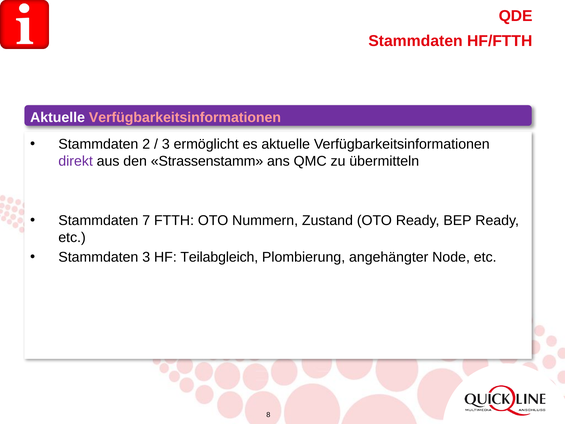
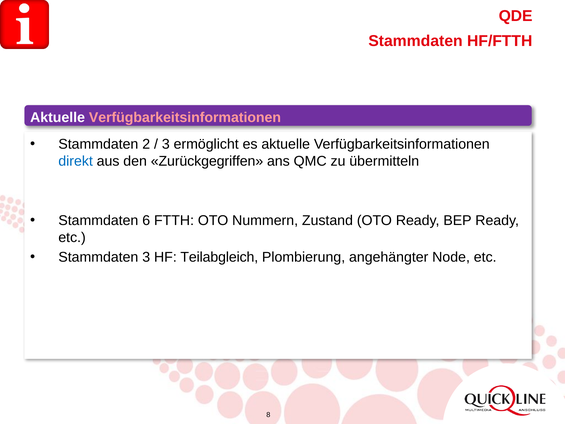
direkt colour: purple -> blue
Strassenstamm: Strassenstamm -> Zurückgegriffen
7: 7 -> 6
